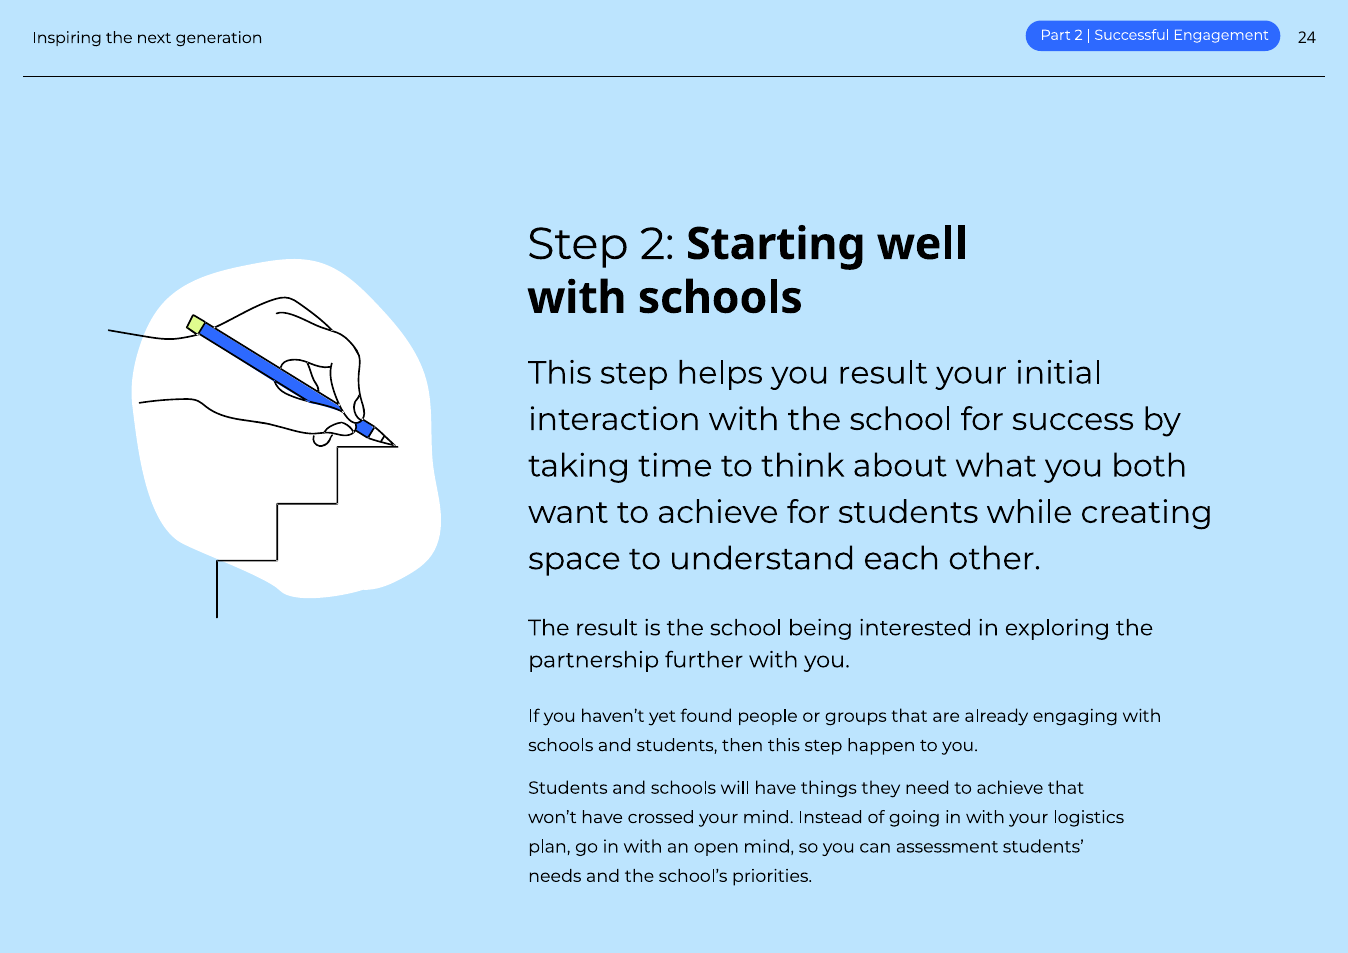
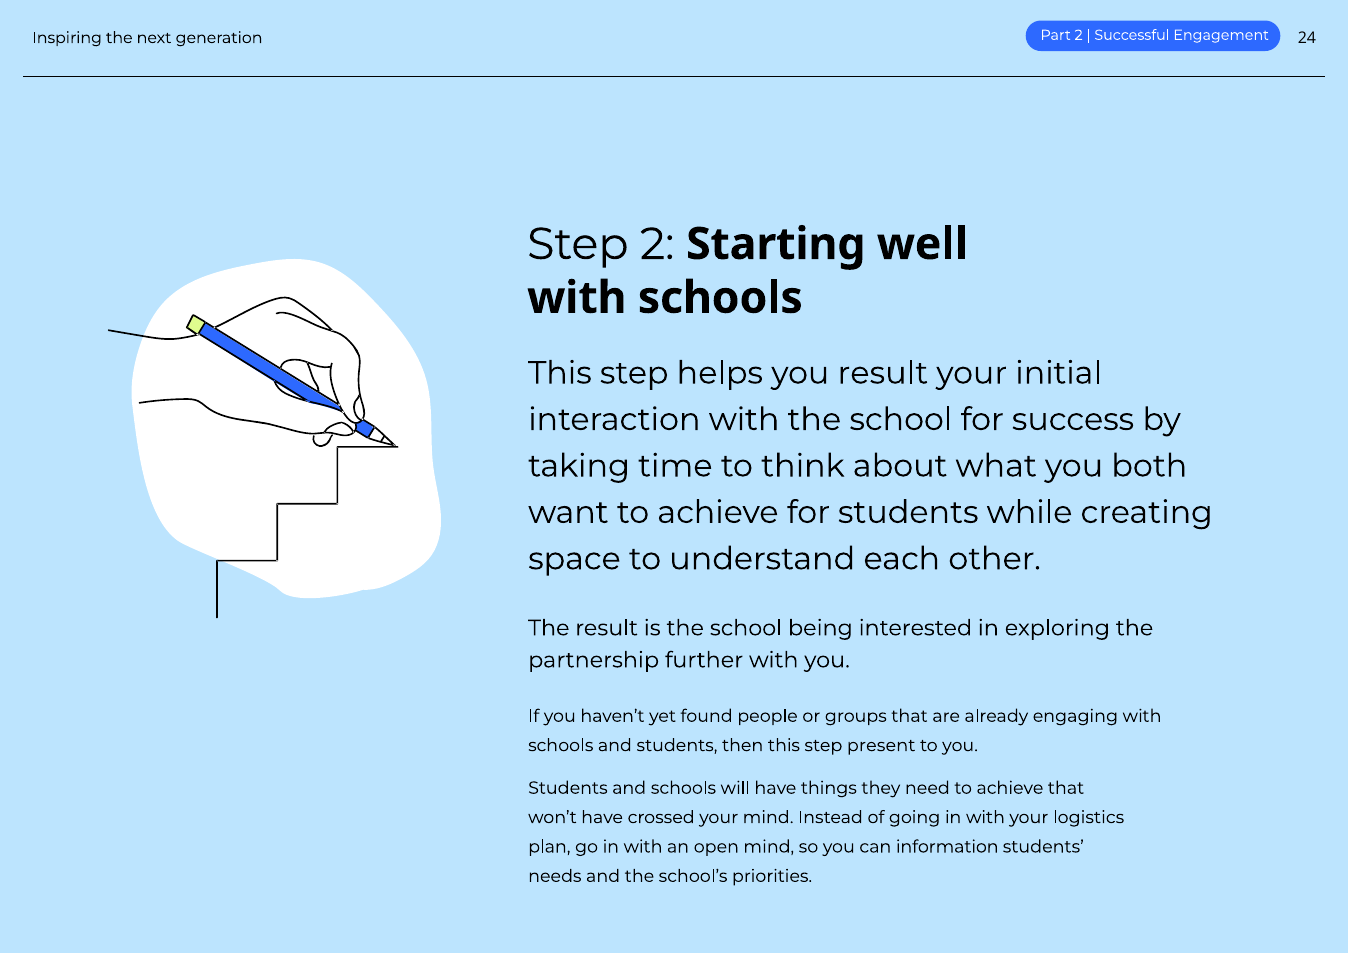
happen: happen -> present
assessment: assessment -> information
